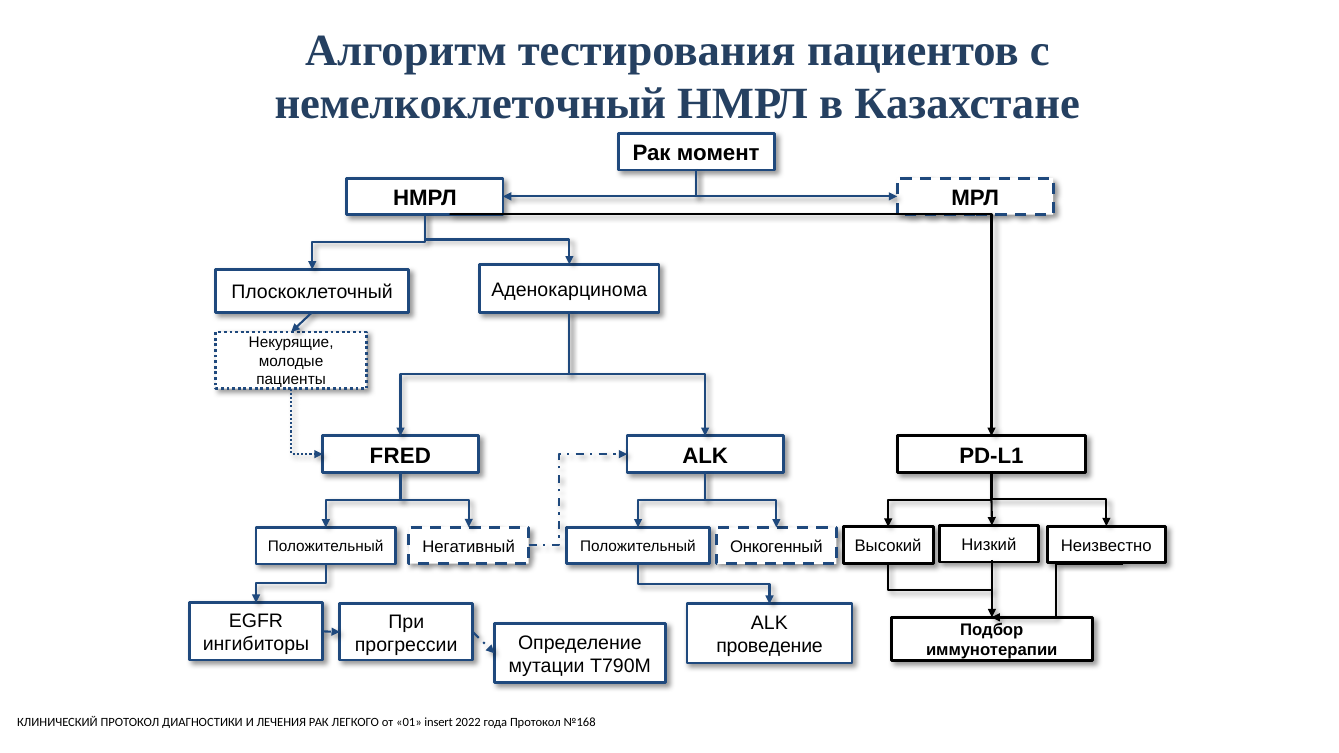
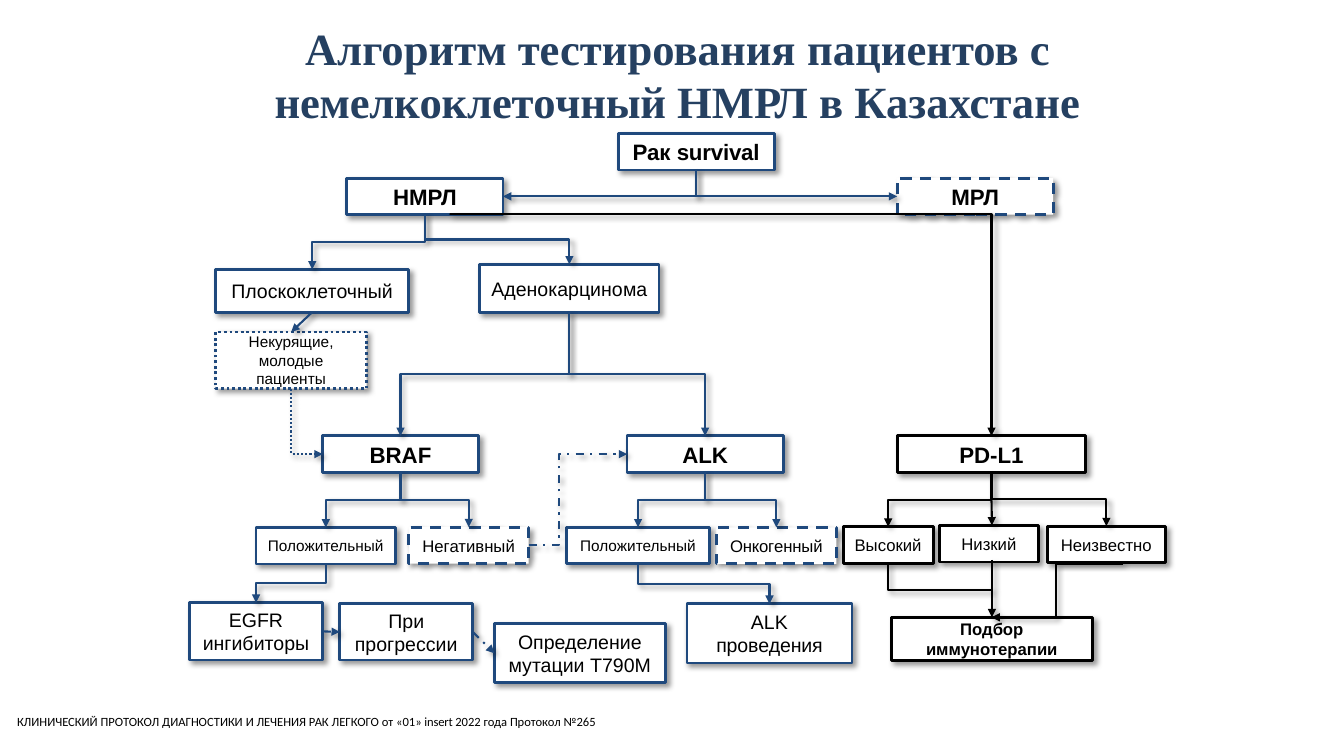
момент: момент -> survival
FRED: FRED -> BRAF
проведение: проведение -> проведения
№168: №168 -> №265
